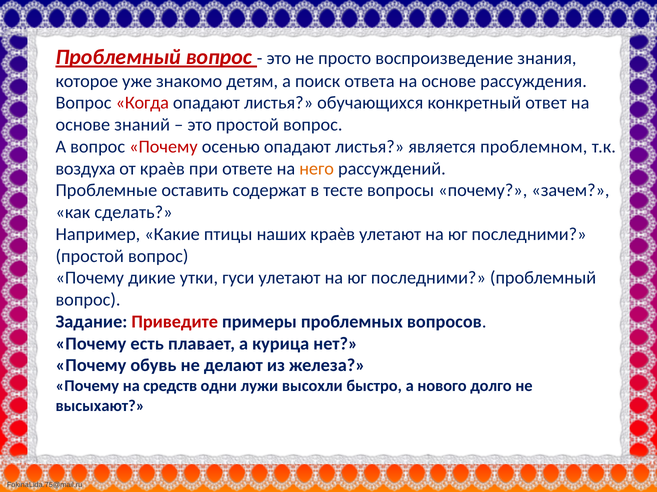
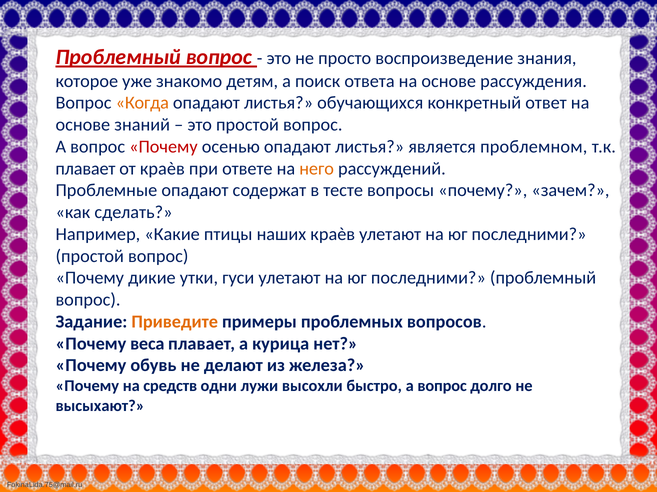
Когда colour: red -> orange
воздуха at (85, 169): воздуха -> плавает
Проблемные оставить: оставить -> опадают
Приведите colour: red -> orange
есть: есть -> веса
быстро а нового: нового -> вопрос
